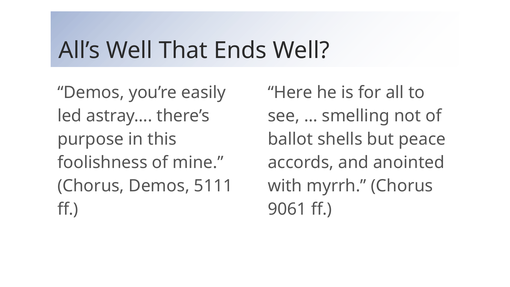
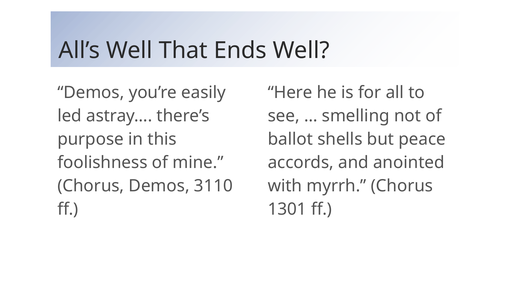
5111: 5111 -> 3110
9061: 9061 -> 1301
